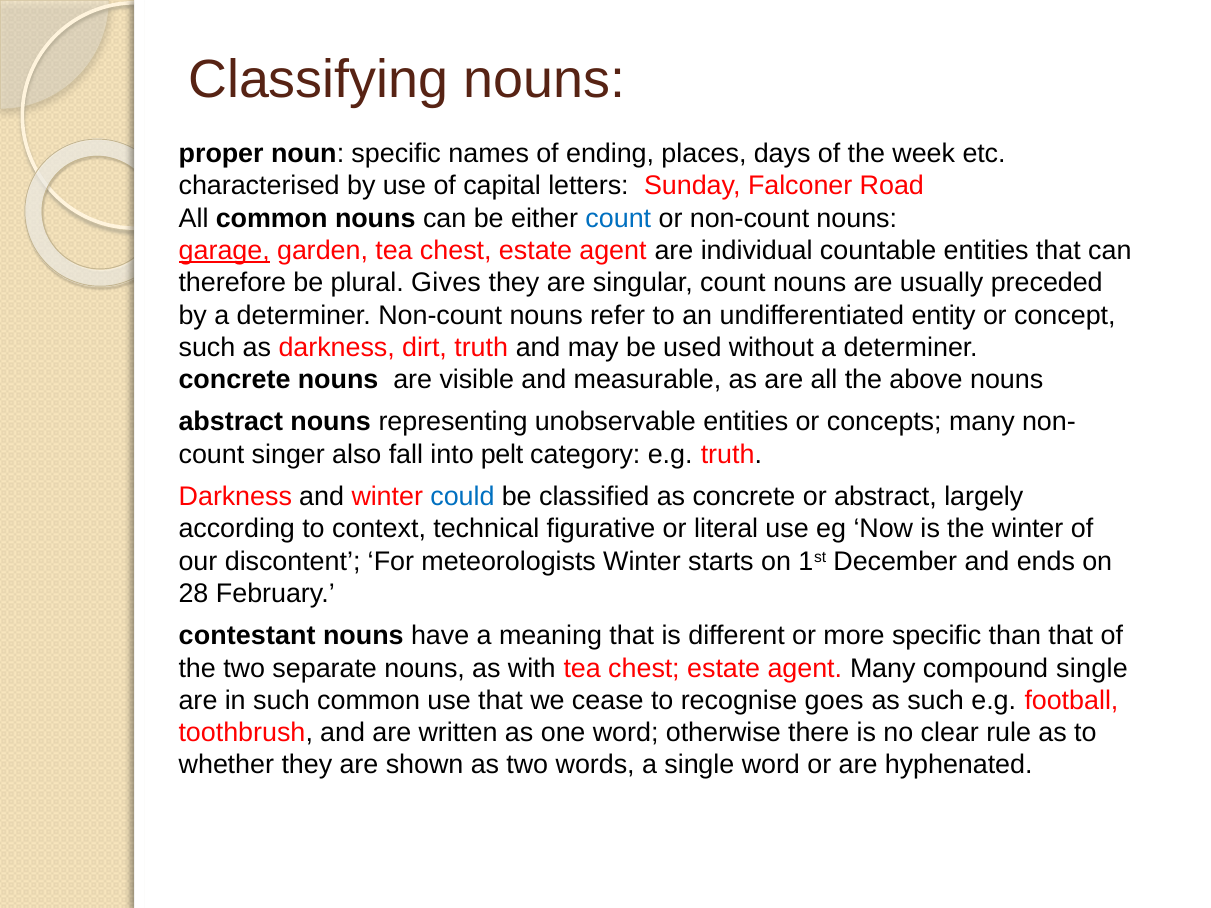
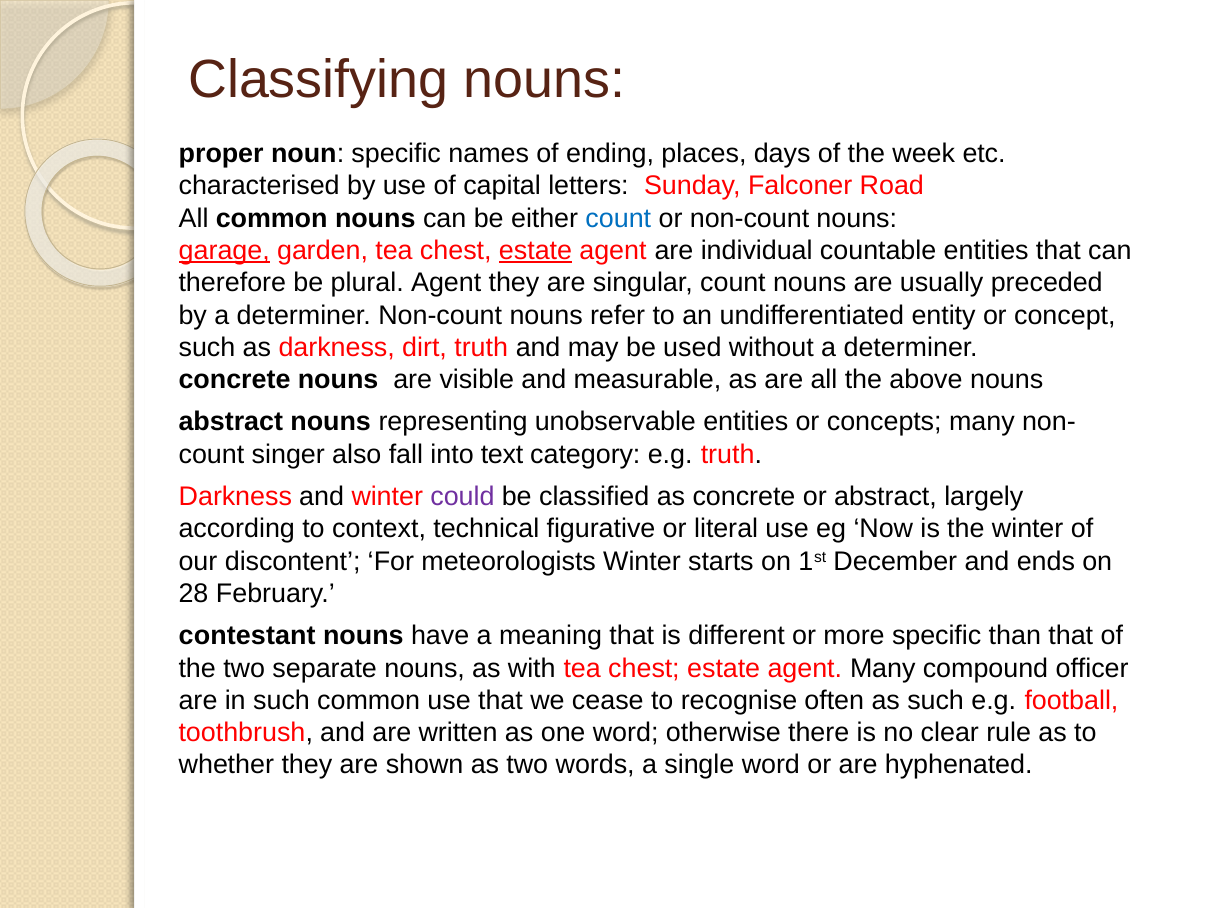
estate at (536, 251) underline: none -> present
plural Gives: Gives -> Agent
pelt: pelt -> text
could colour: blue -> purple
compound single: single -> officer
goes: goes -> often
